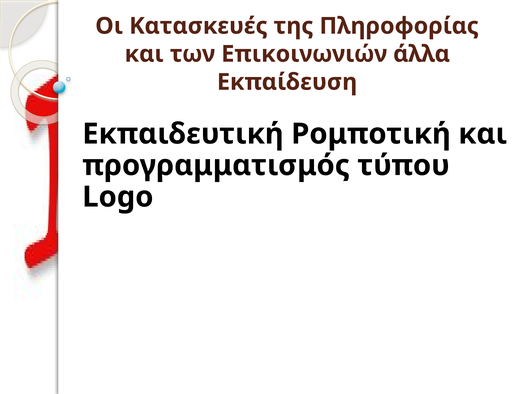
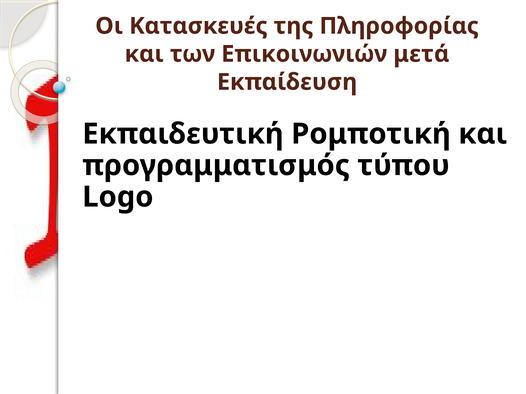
άλλα: άλλα -> μετά
